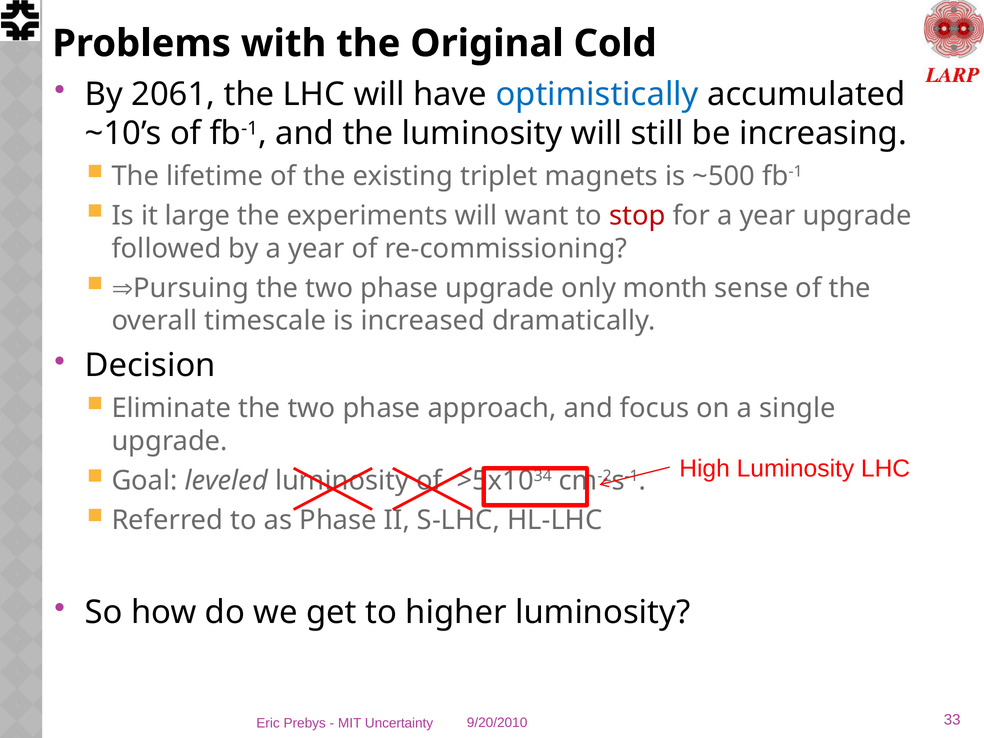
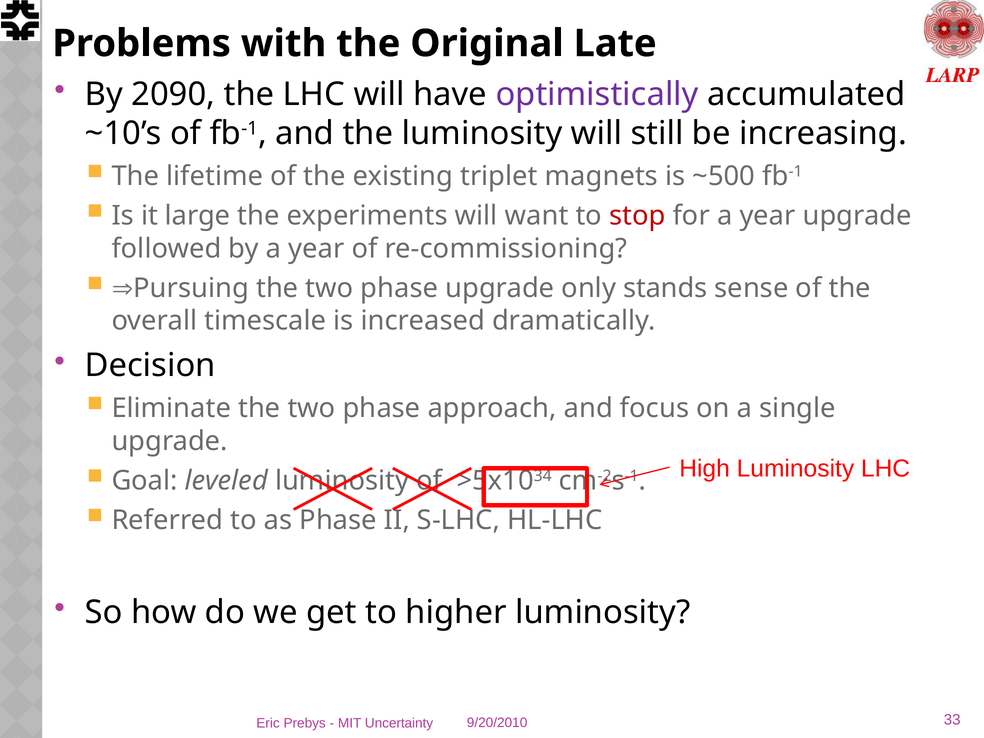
Cold: Cold -> Late
2061: 2061 -> 2090
optimistically colour: blue -> purple
month: month -> stands
